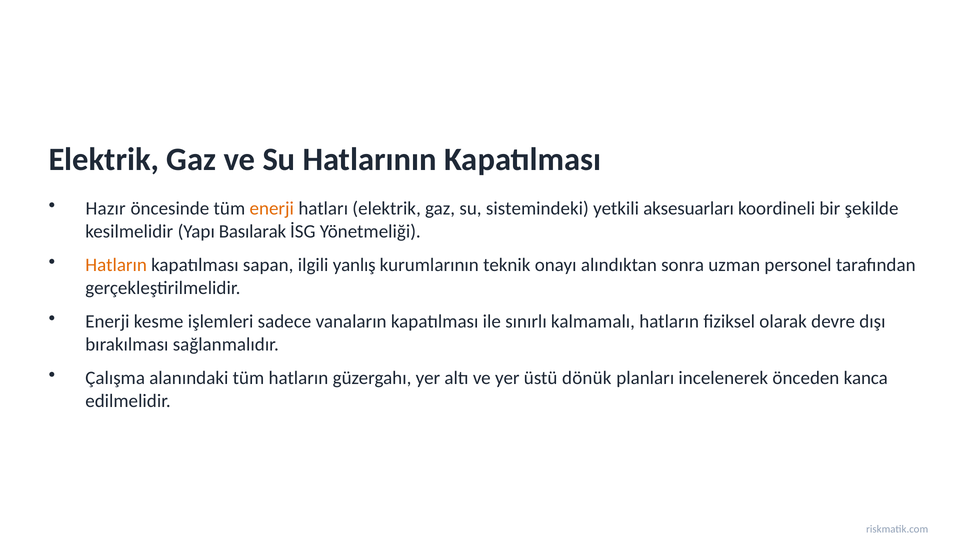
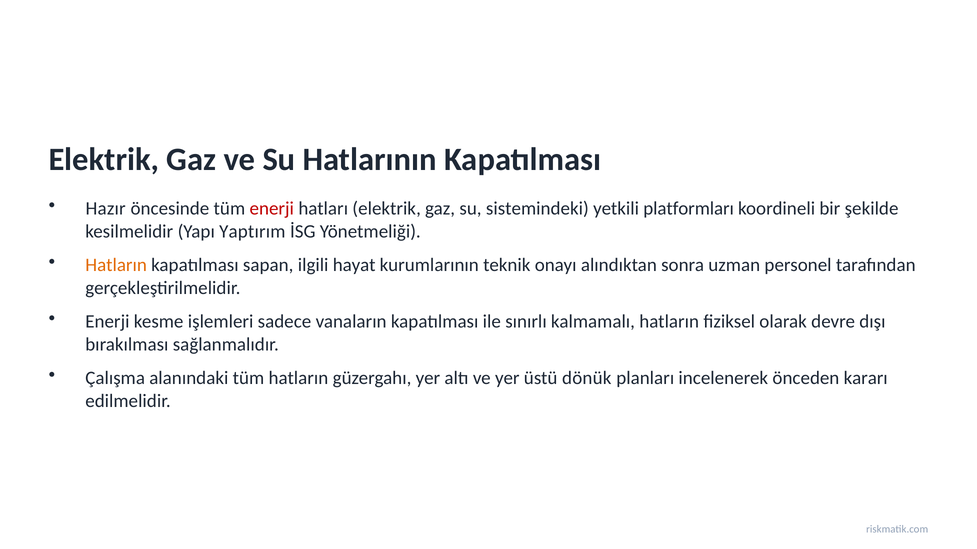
enerji at (272, 209) colour: orange -> red
aksesuarları: aksesuarları -> platformları
Basılarak: Basılarak -> Yaptırım
yanlış: yanlış -> hayat
kanca: kanca -> kararı
